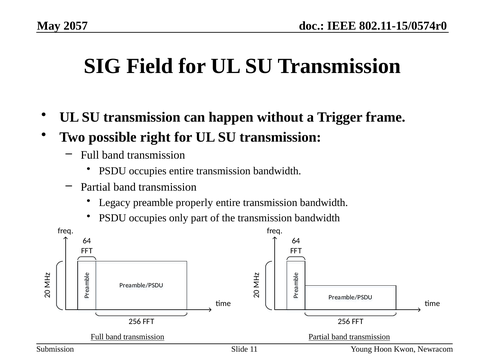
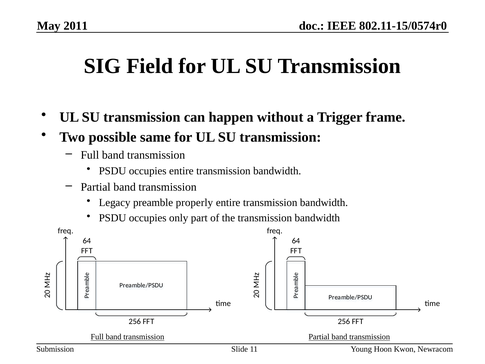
2057: 2057 -> 2011
right: right -> same
